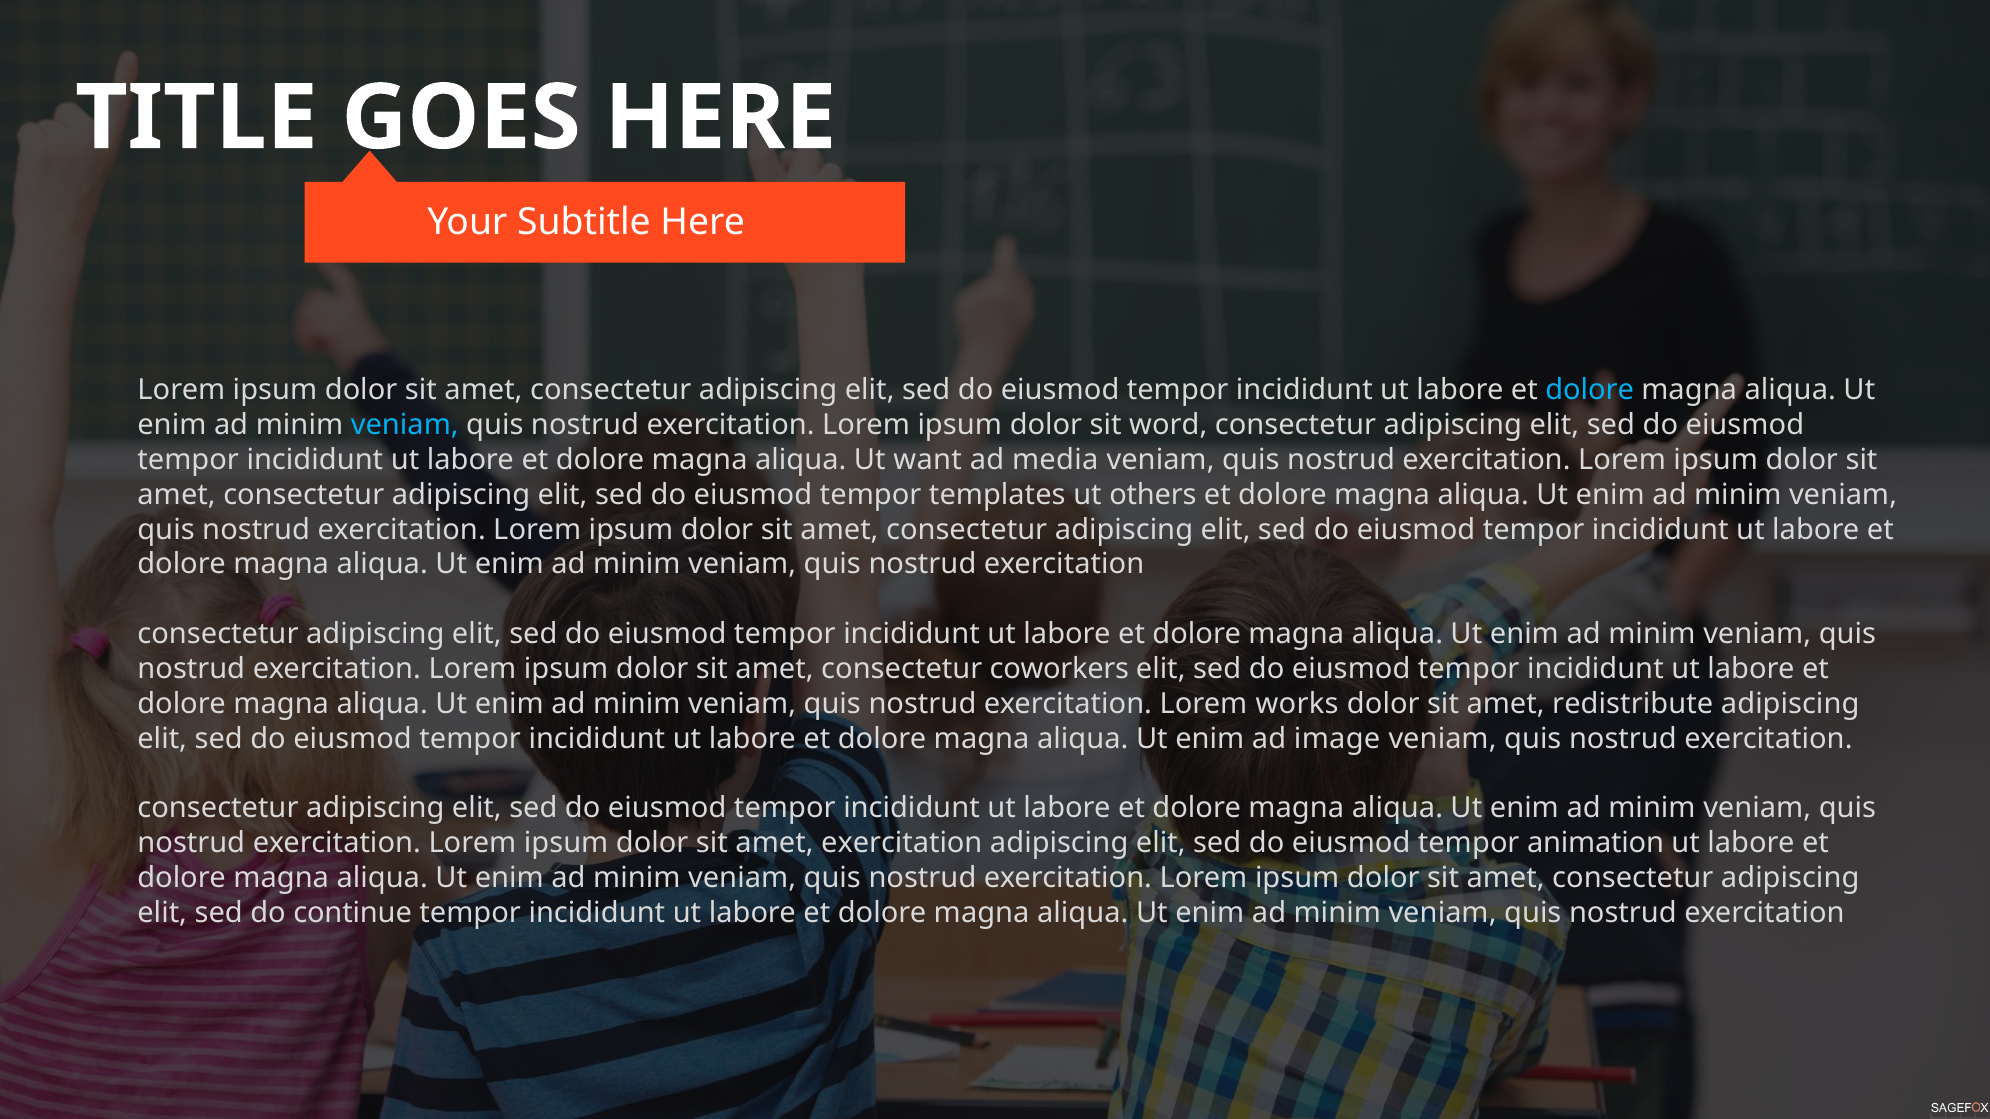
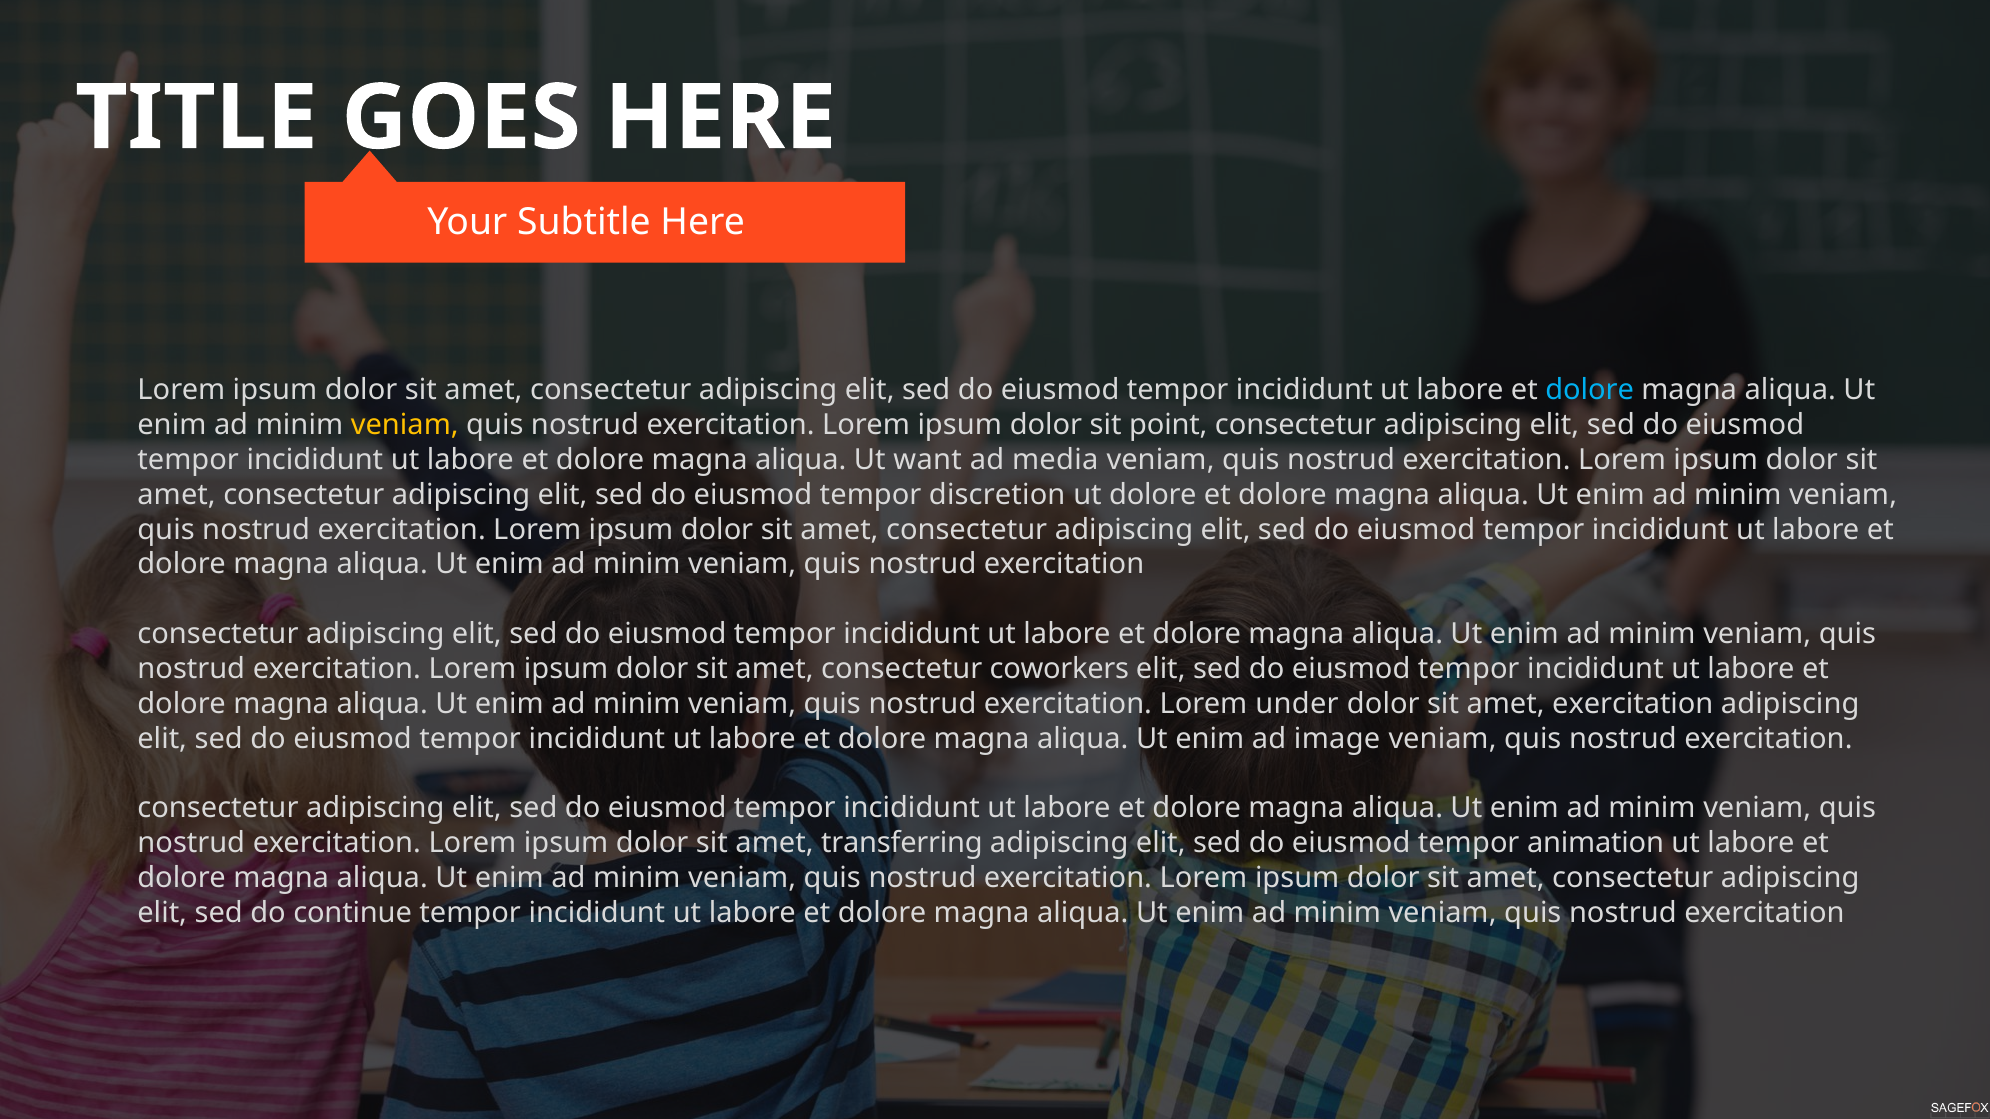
veniam at (405, 425) colour: light blue -> yellow
word: word -> point
templates: templates -> discretion
ut others: others -> dolore
works: works -> under
amet redistribute: redistribute -> exercitation
amet exercitation: exercitation -> transferring
